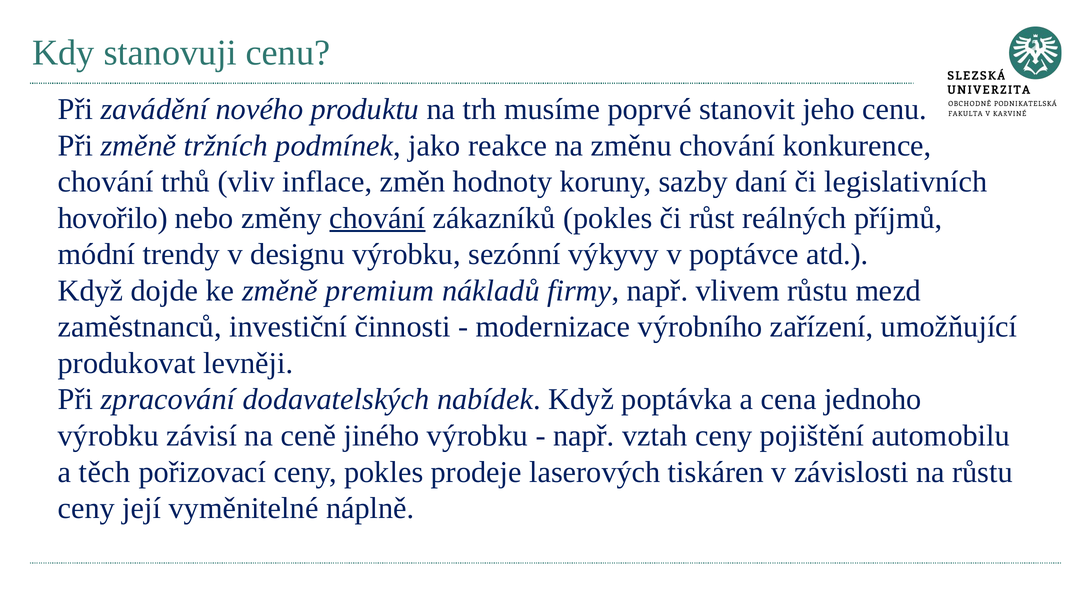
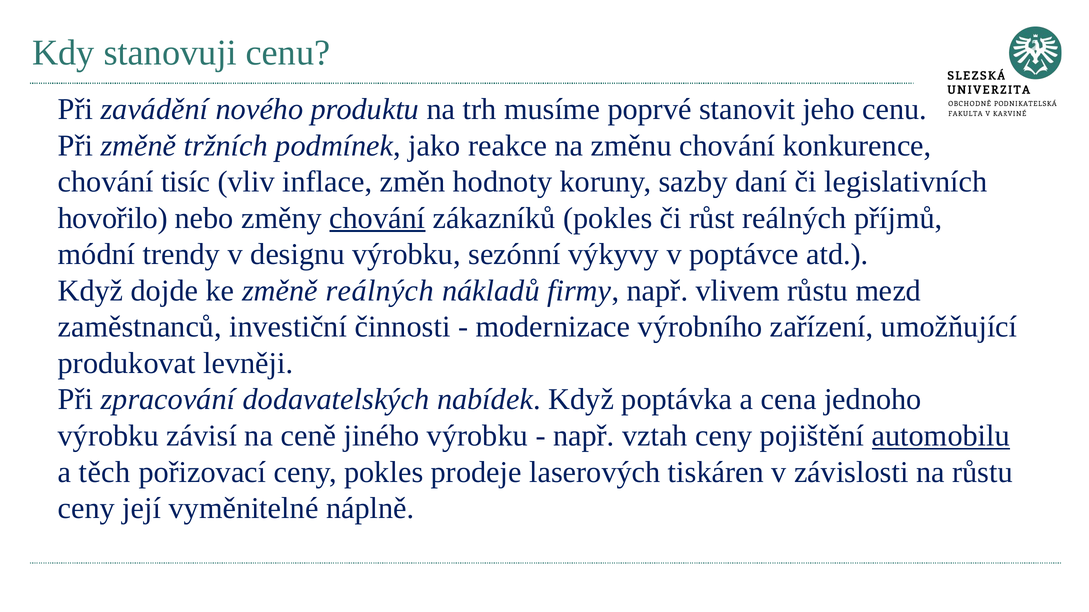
trhů: trhů -> tisíc
změně premium: premium -> reálných
automobilu underline: none -> present
